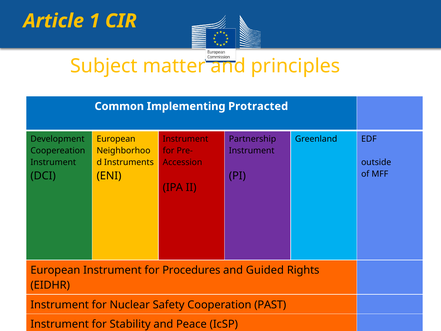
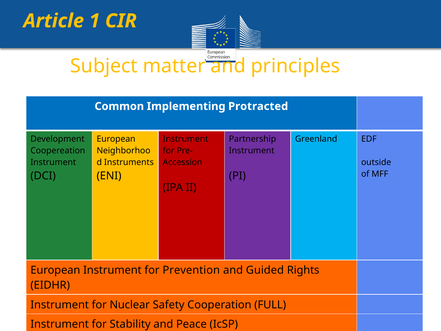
Procedures: Procedures -> Prevention
PAST: PAST -> FULL
